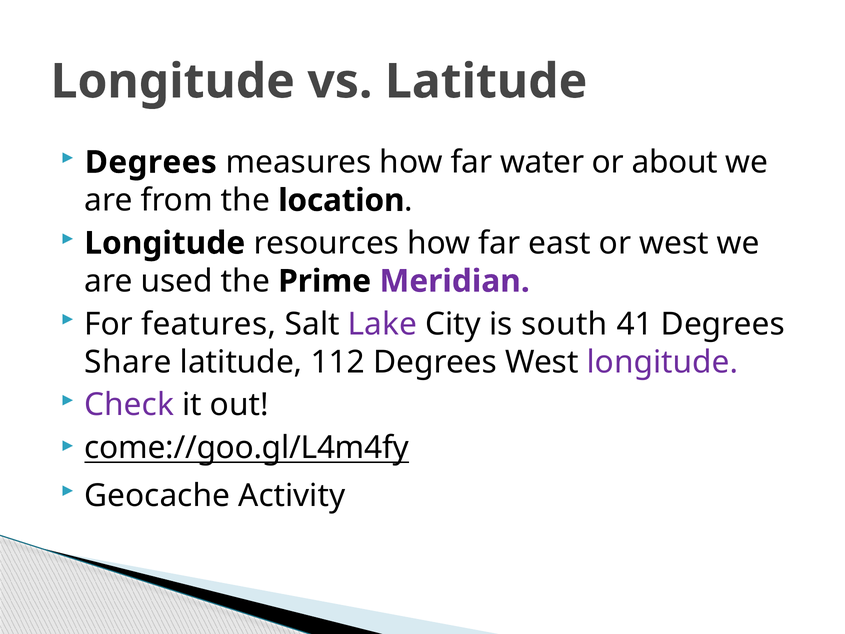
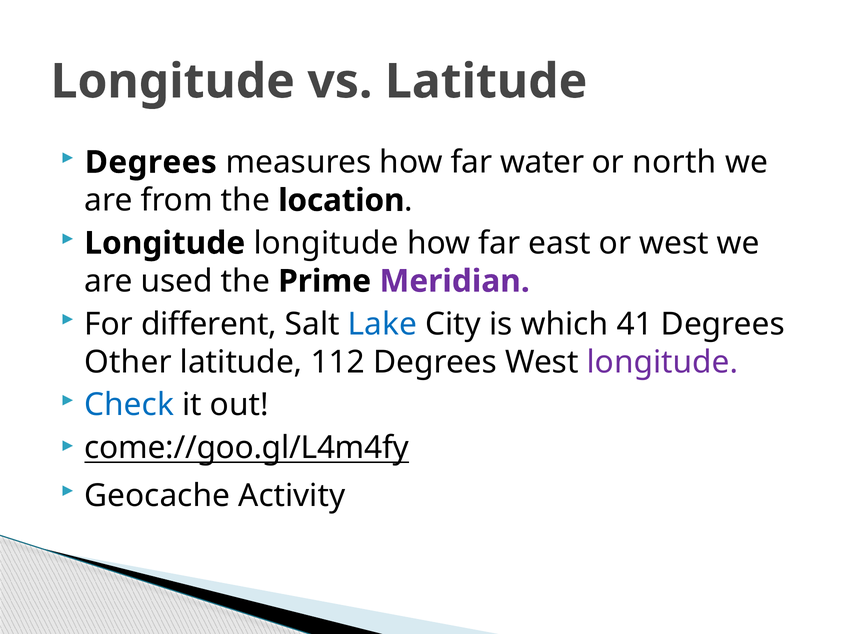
about: about -> north
Longitude resources: resources -> longitude
features: features -> different
Lake colour: purple -> blue
south: south -> which
Share: Share -> Other
Check colour: purple -> blue
